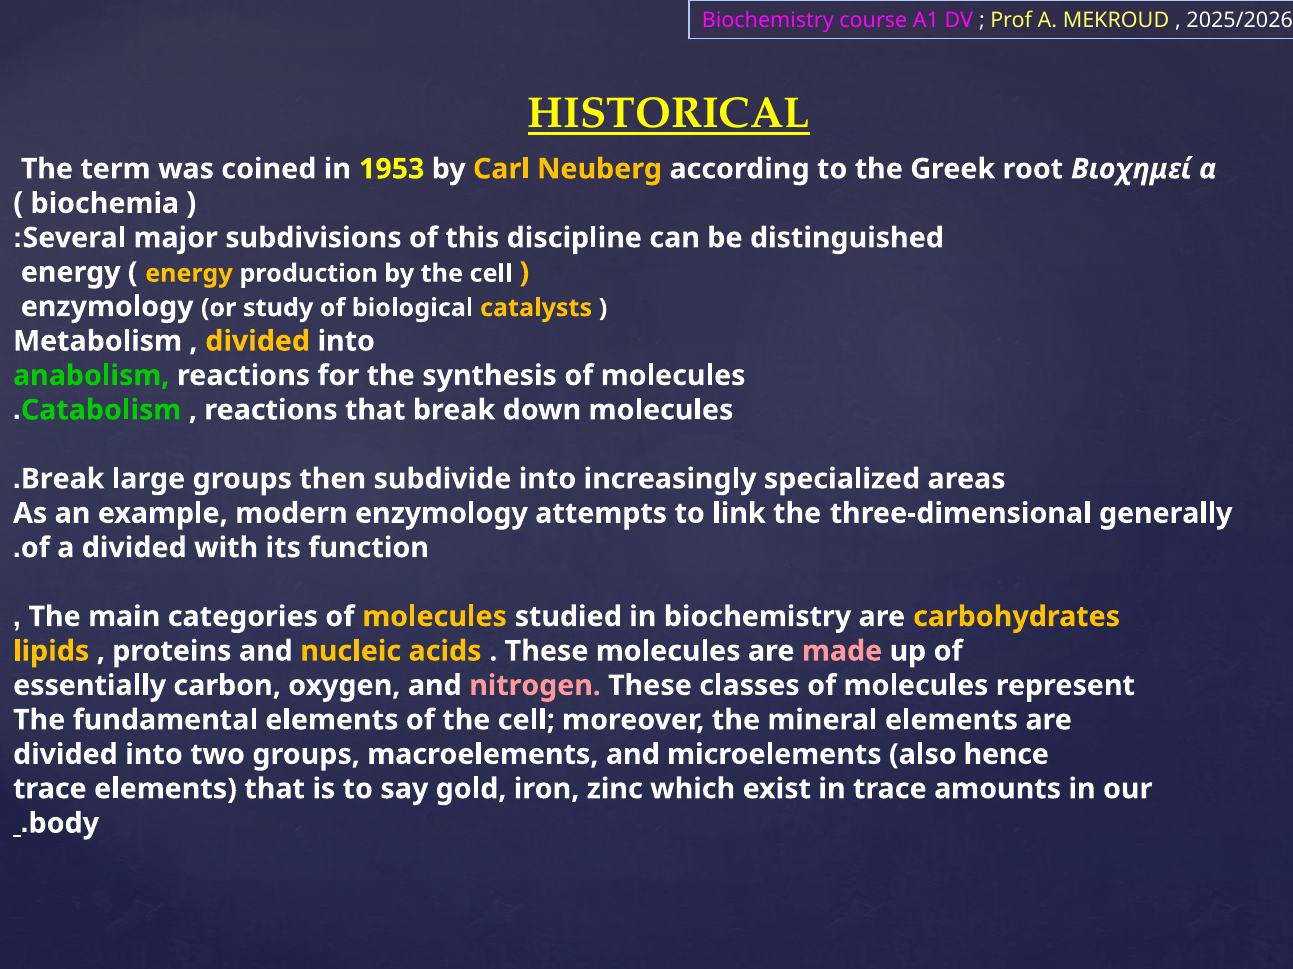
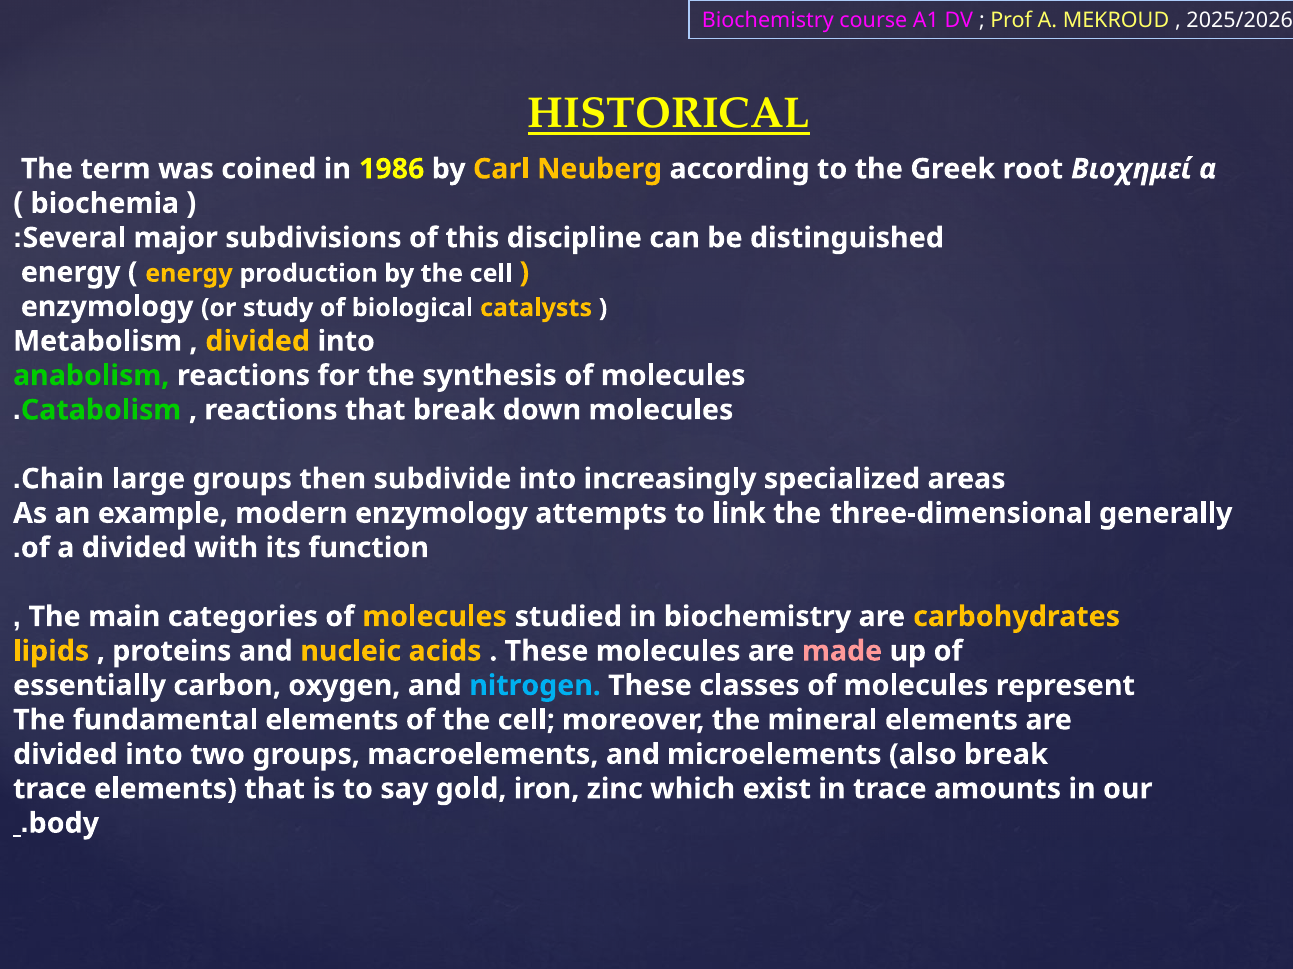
1953: 1953 -> 1986
Break at (63, 479): Break -> Chain
nitrogen colour: pink -> light blue
also hence: hence -> break
